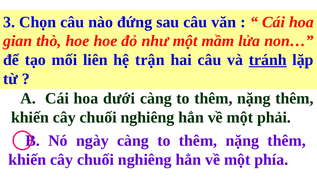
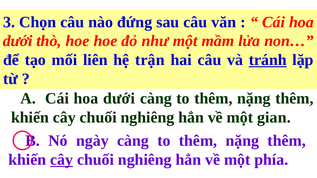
gian at (18, 41): gian -> dưới
phải: phải -> gian
cây at (62, 160) underline: none -> present
